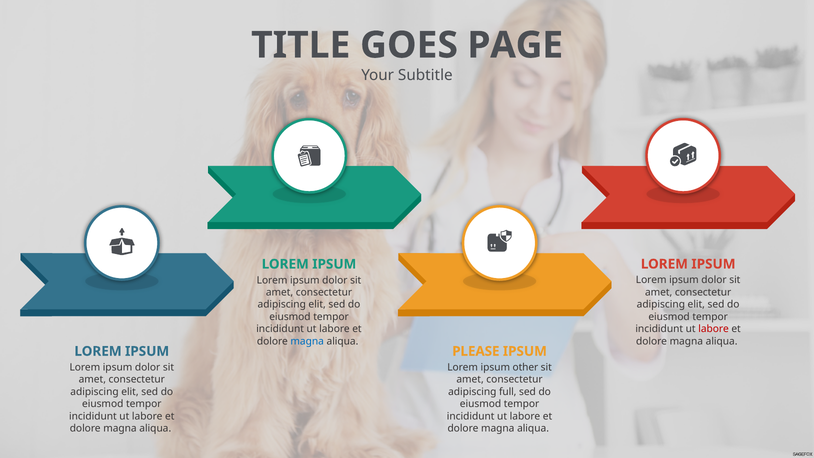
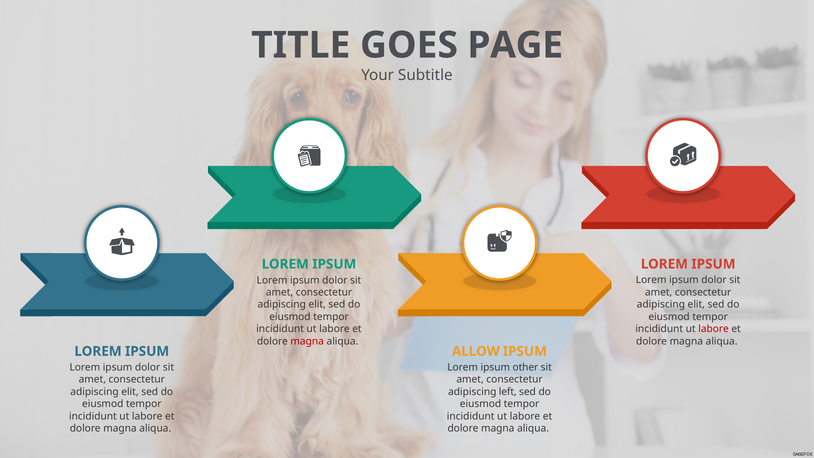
magna at (307, 341) colour: blue -> red
PLEASE: PLEASE -> ALLOW
full: full -> left
